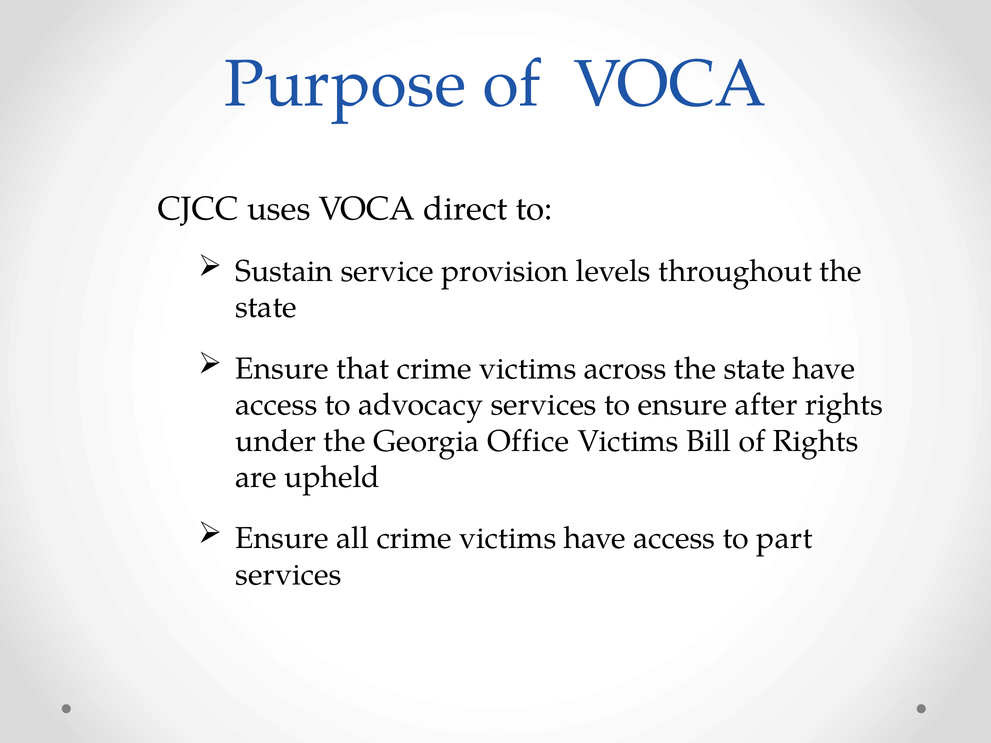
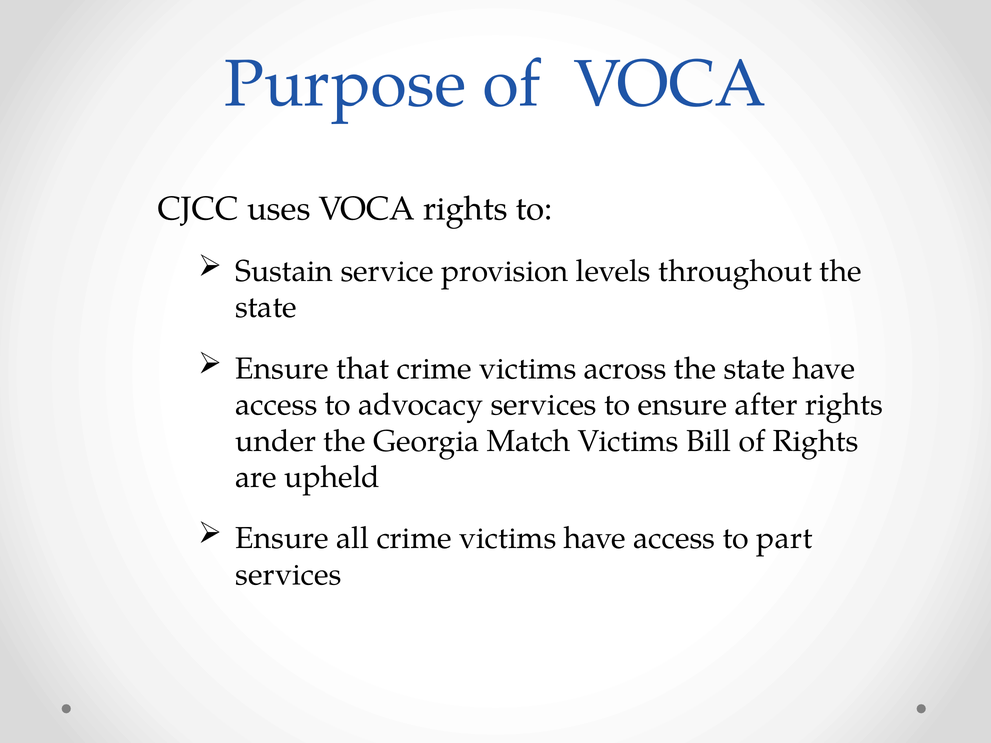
VOCA direct: direct -> rights
Office: Office -> Match
